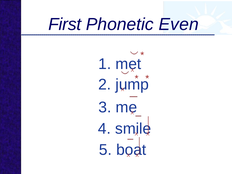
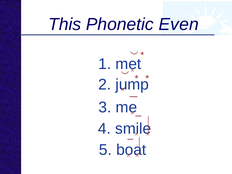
First: First -> This
